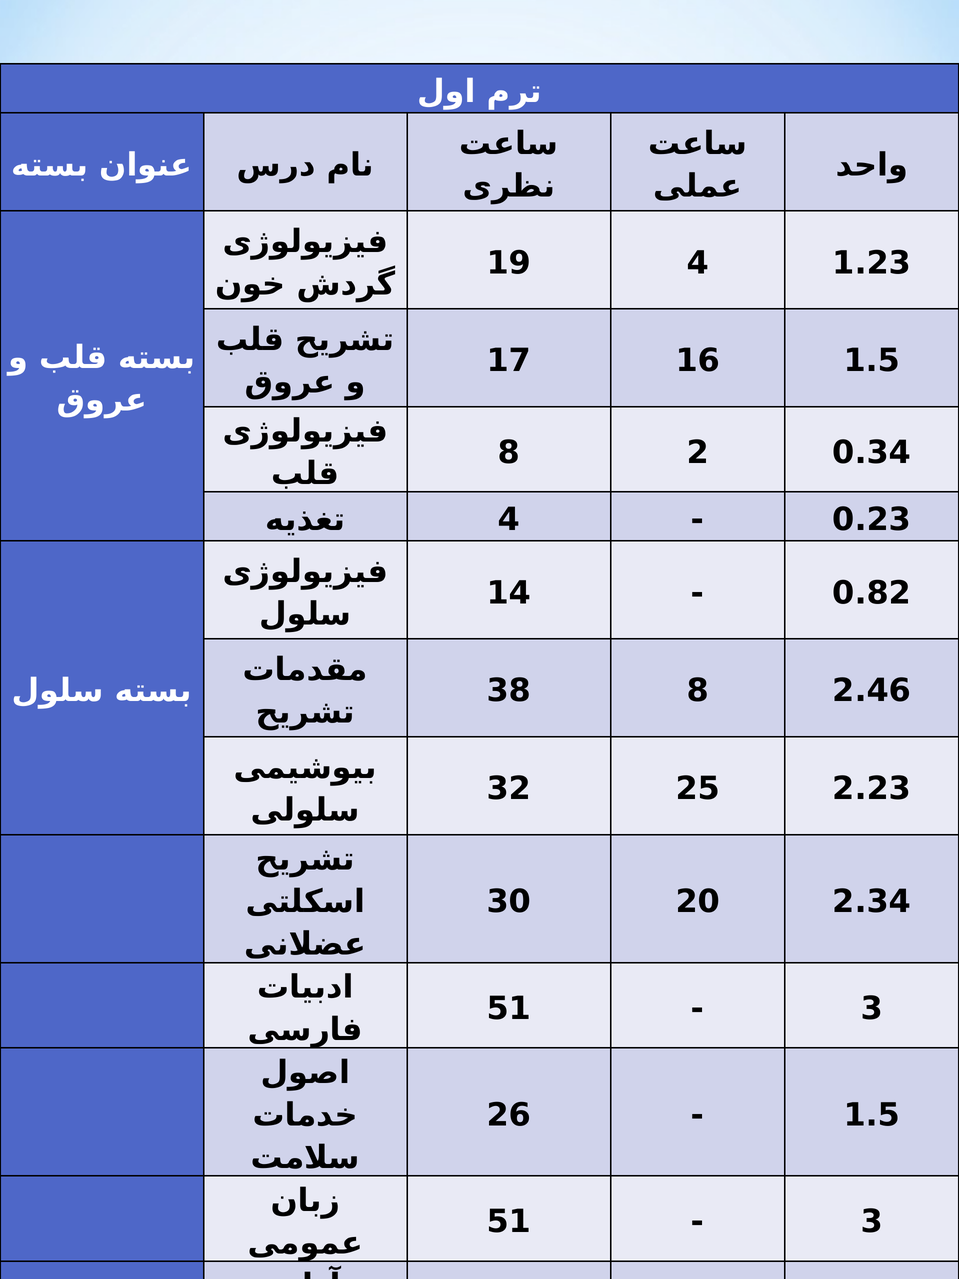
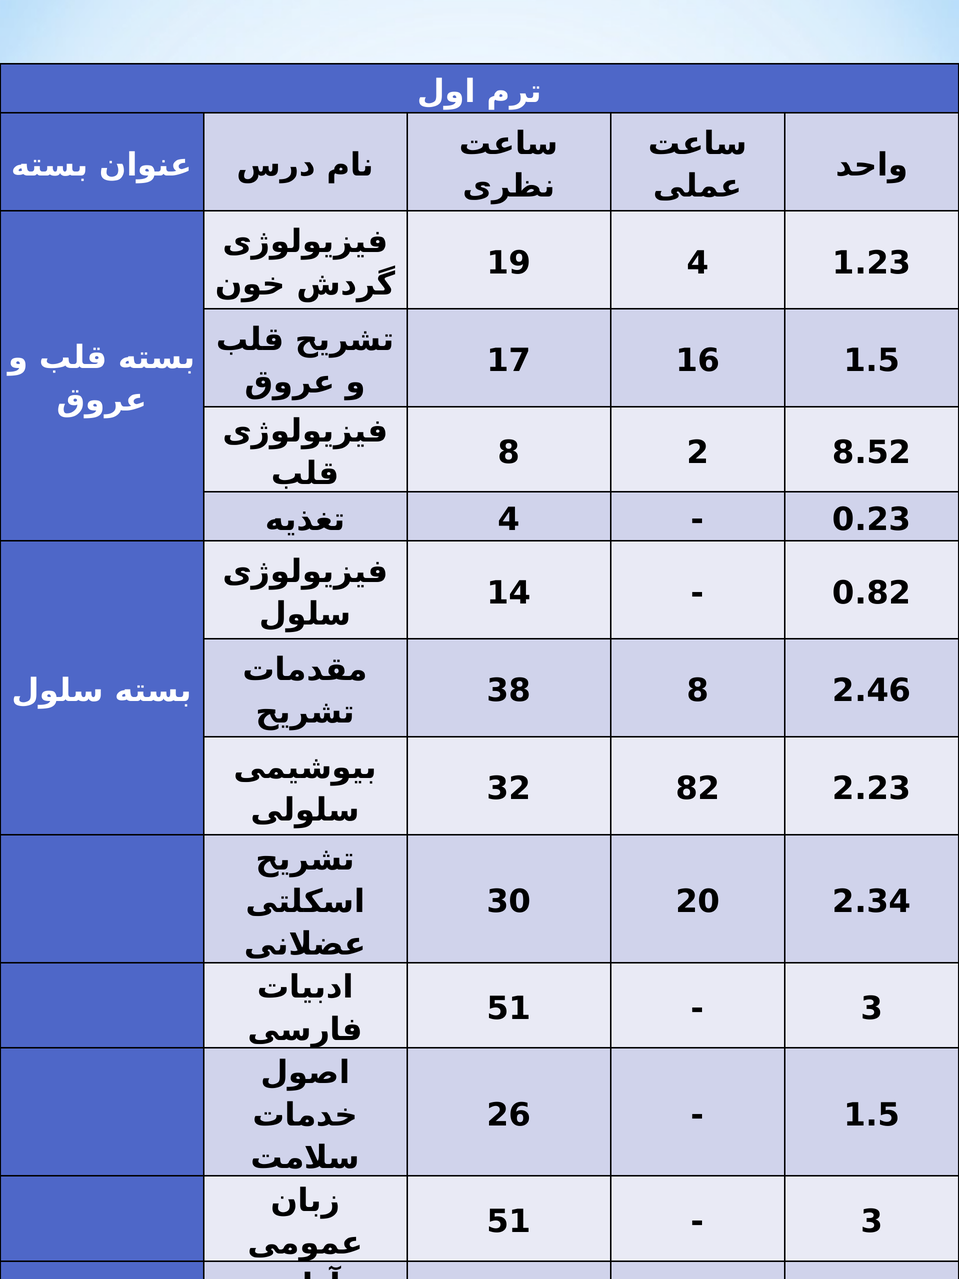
0.34: 0.34 -> 8.52
25: 25 -> 82
